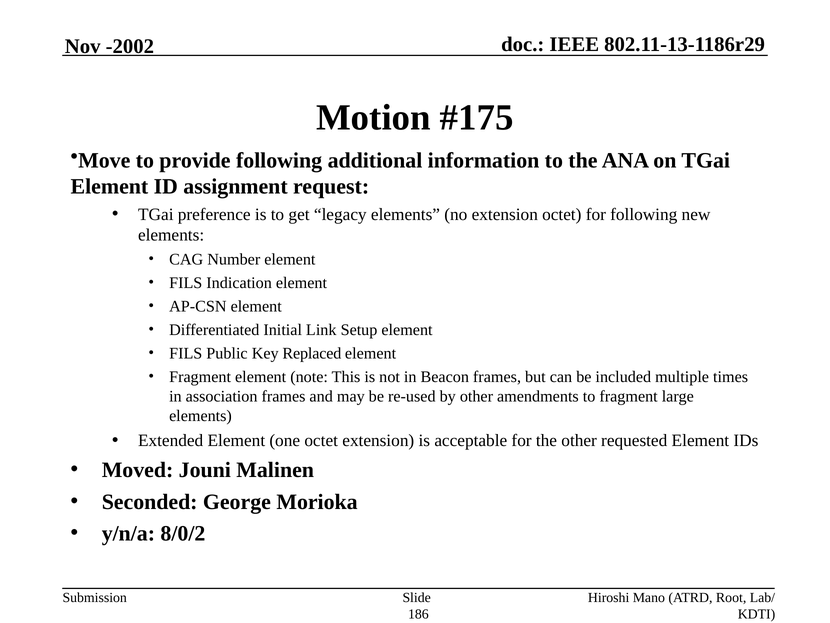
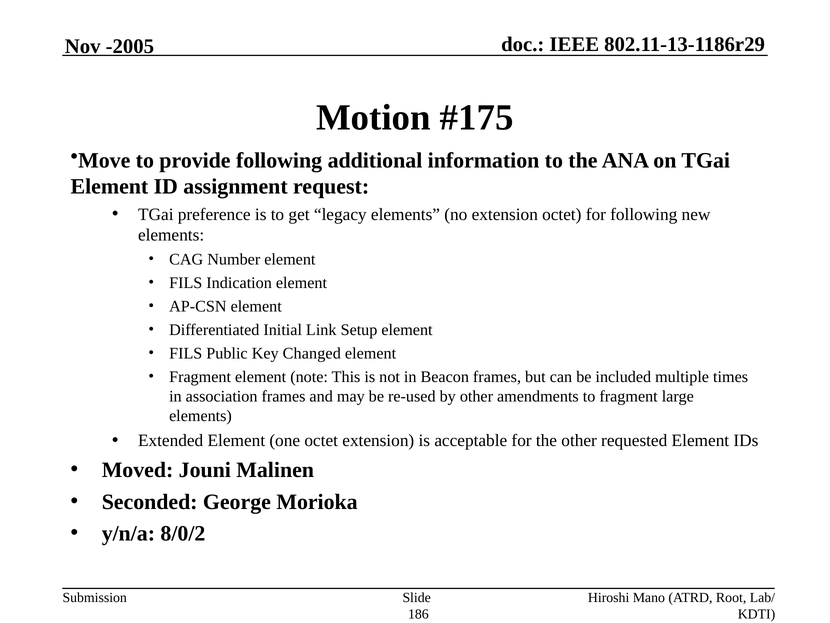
-2002: -2002 -> -2005
Replaced: Replaced -> Changed
